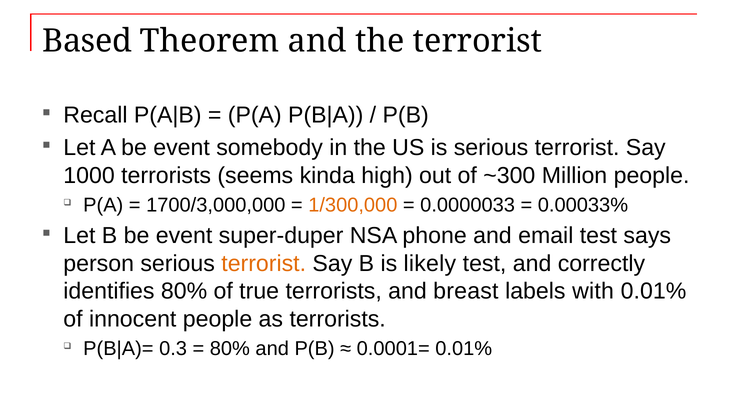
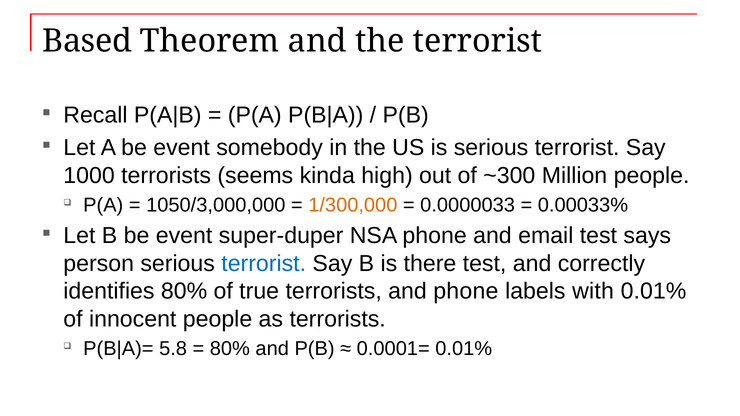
1700/3,000,000: 1700/3,000,000 -> 1050/3,000,000
terrorist at (264, 264) colour: orange -> blue
likely: likely -> there
and breast: breast -> phone
0.3: 0.3 -> 5.8
